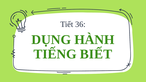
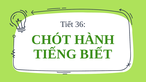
DỤNG: DỤNG -> CHÓT
